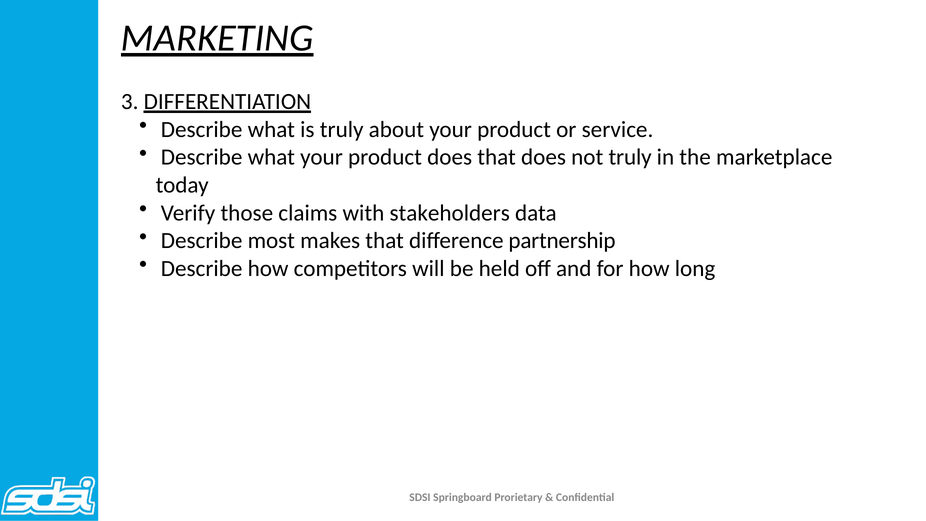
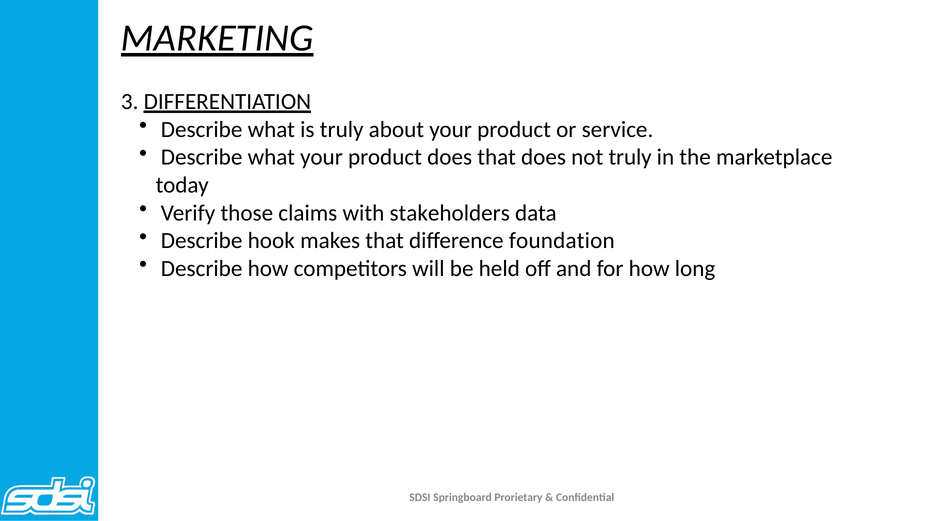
most: most -> hook
partnership: partnership -> foundation
